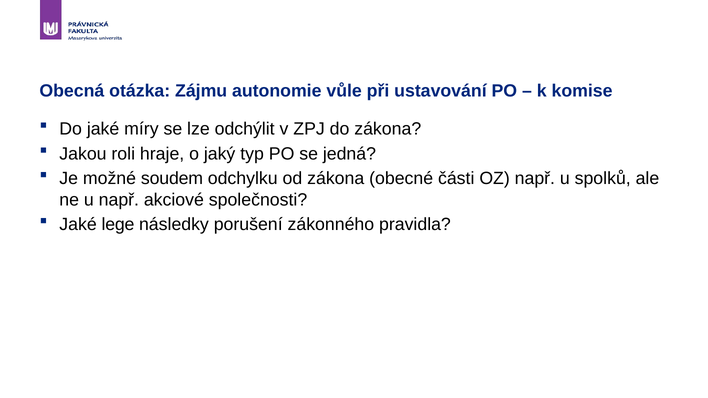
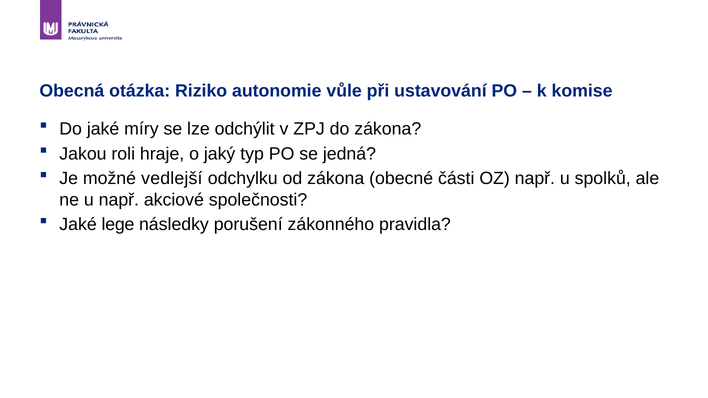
Zájmu: Zájmu -> Riziko
soudem: soudem -> vedlejší
